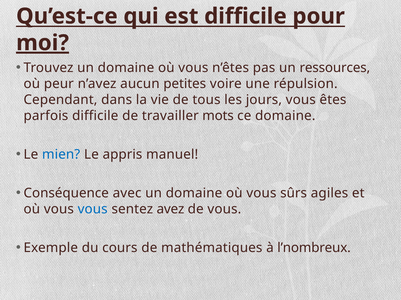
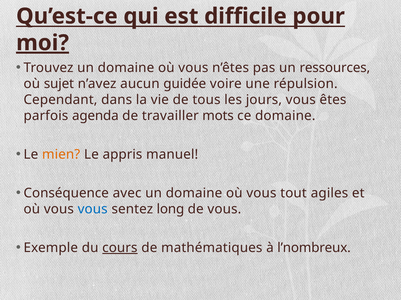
peur: peur -> sujet
petites: petites -> guidée
parfois difficile: difficile -> agenda
mien colour: blue -> orange
sûrs: sûrs -> tout
avez: avez -> long
cours underline: none -> present
